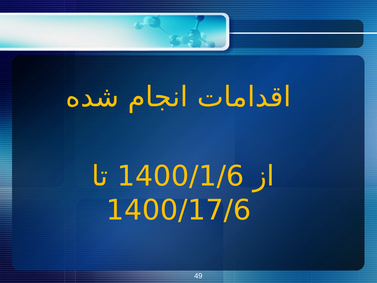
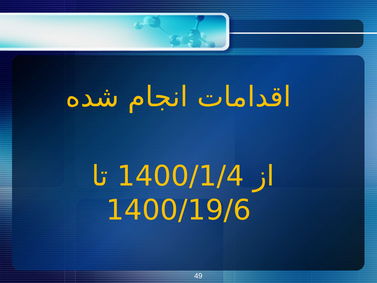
1400/1/6: 1400/1/6 -> 1400/1/4
1400/17/6: 1400/17/6 -> 1400/19/6
